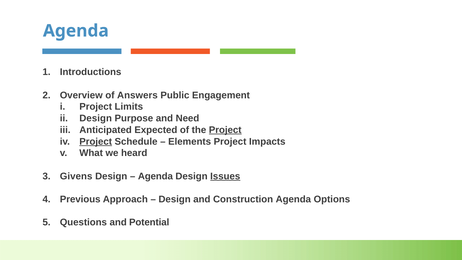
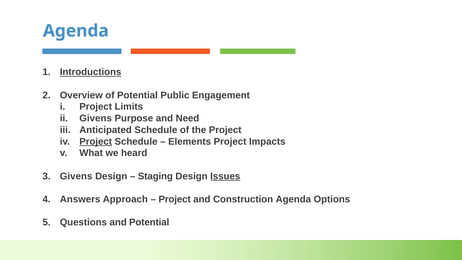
Introductions underline: none -> present
of Answers: Answers -> Potential
Design at (96, 118): Design -> Givens
Anticipated Expected: Expected -> Schedule
Project at (225, 130) underline: present -> none
Agenda at (155, 176): Agenda -> Staging
Previous: Previous -> Answers
Design at (175, 199): Design -> Project
